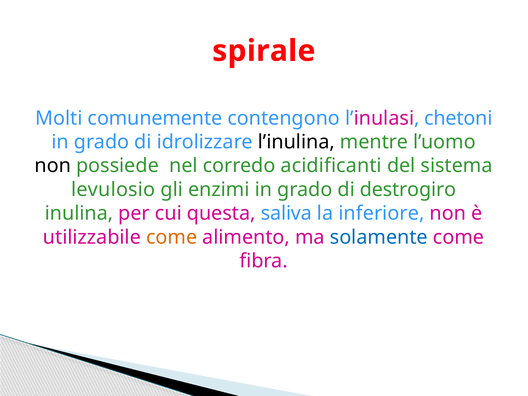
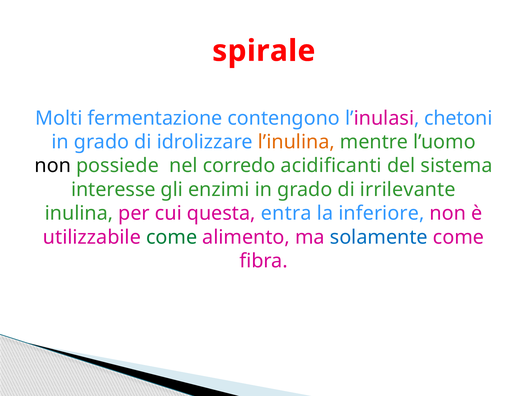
comunemente: comunemente -> fermentazione
l’inulina colour: black -> orange
levulosio: levulosio -> interesse
destrogiro: destrogiro -> irrilevante
saliva: saliva -> entra
come at (172, 237) colour: orange -> green
